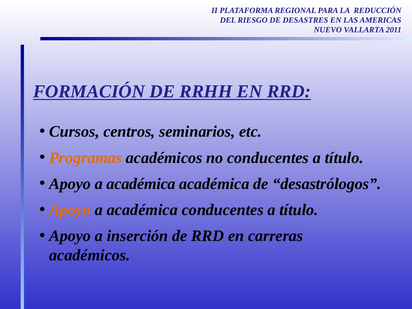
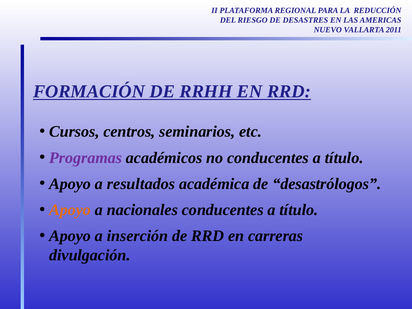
Programas colour: orange -> purple
académica at (141, 184): académica -> resultados
académica at (142, 210): académica -> nacionales
académicos at (90, 255): académicos -> divulgación
